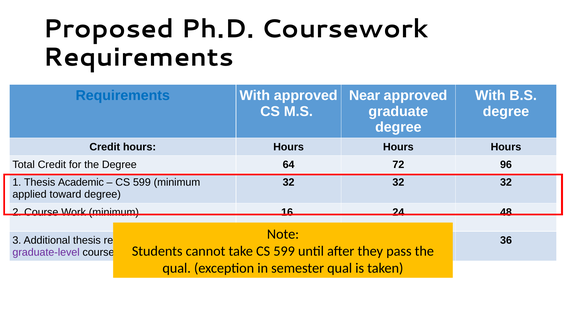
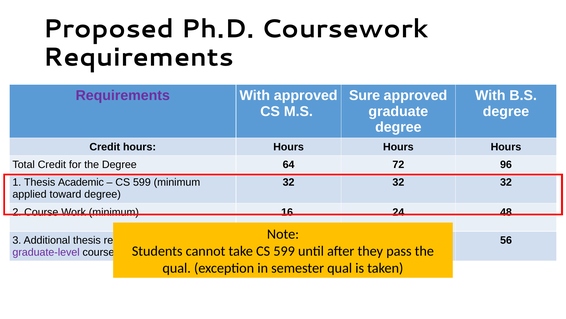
Requirements at (123, 95) colour: blue -> purple
Near: Near -> Sure
36: 36 -> 56
